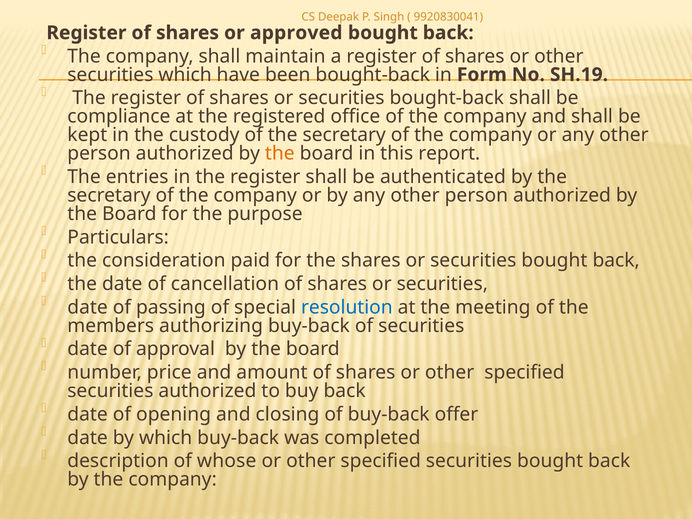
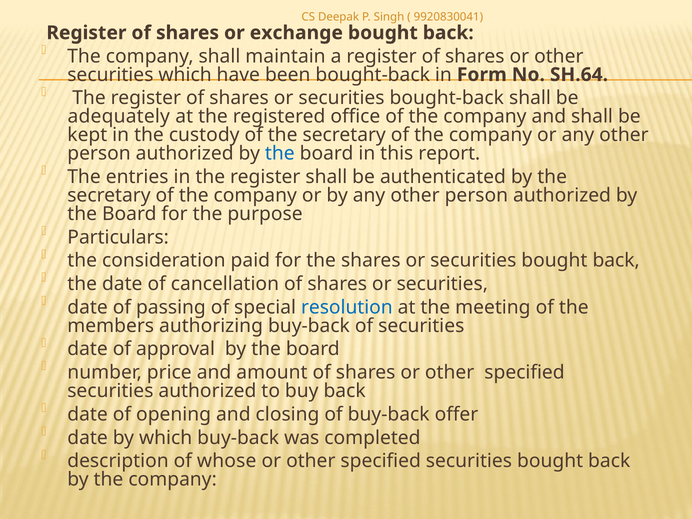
approved: approved -> exchange
SH.19: SH.19 -> SH.64
compliance: compliance -> adequately
the at (280, 153) colour: orange -> blue
